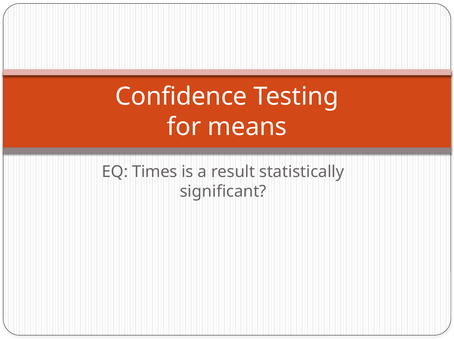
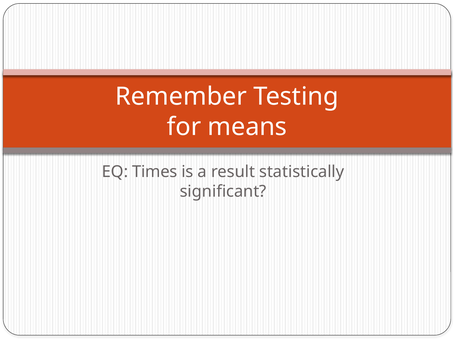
Confidence: Confidence -> Remember
